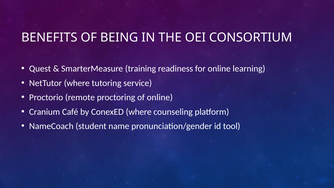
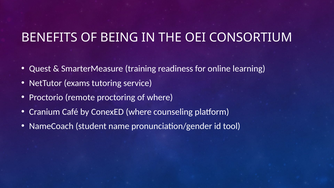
NetTutor where: where -> exams
of online: online -> where
